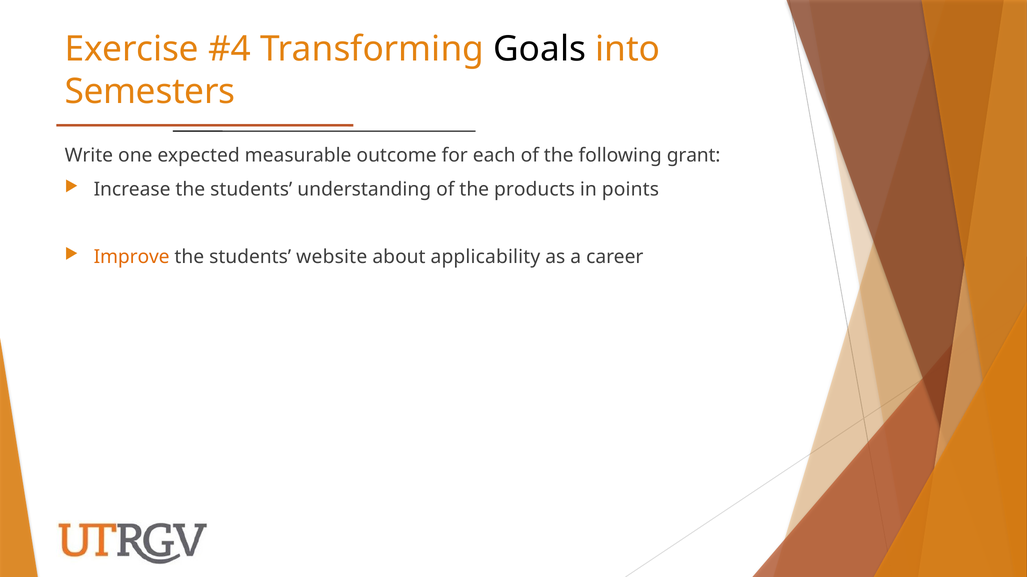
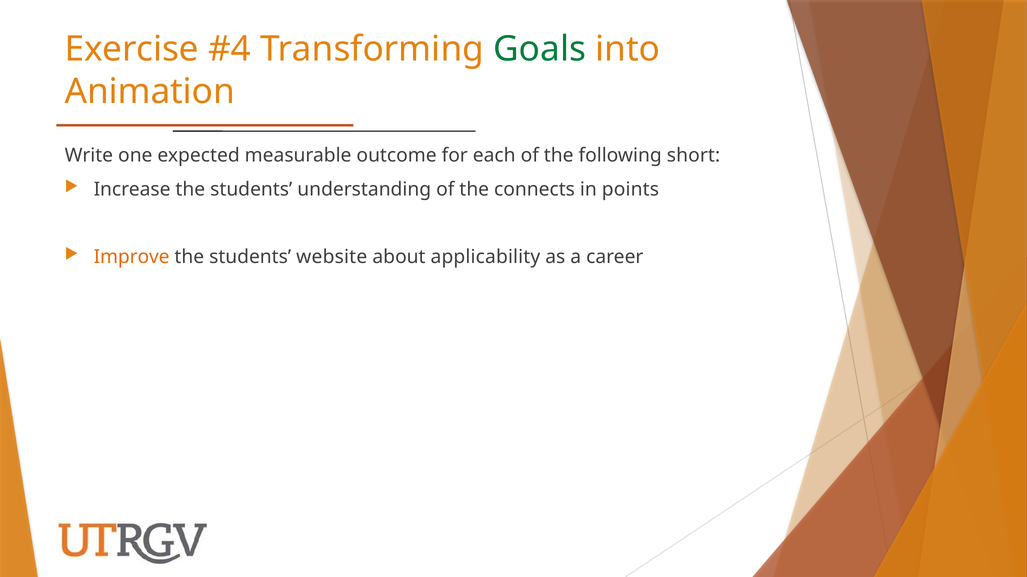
Goals colour: black -> green
Semesters: Semesters -> Animation
grant: grant -> short
products: products -> connects
